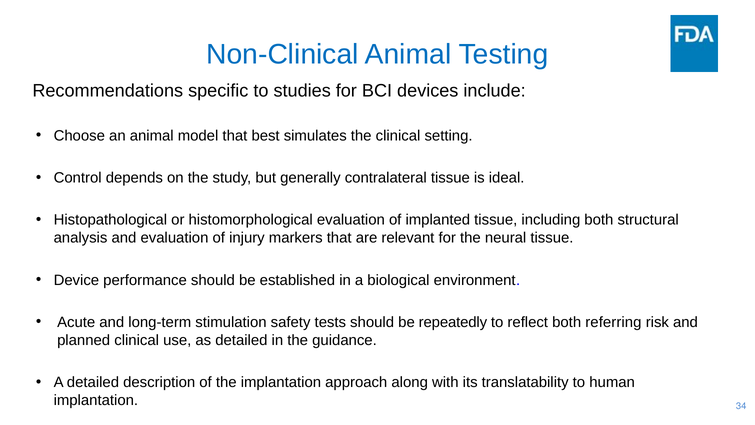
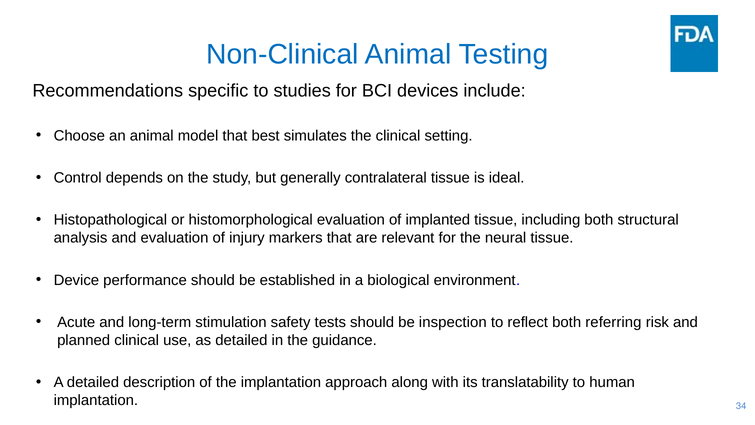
repeatedly: repeatedly -> inspection
